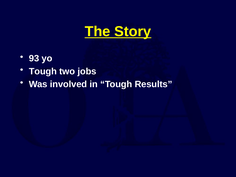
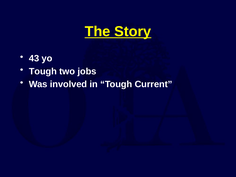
93: 93 -> 43
Results: Results -> Current
